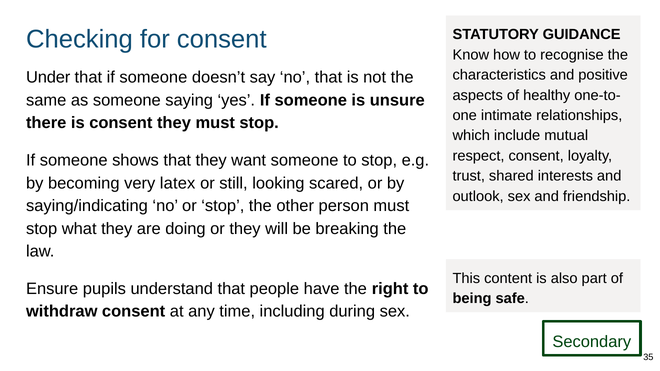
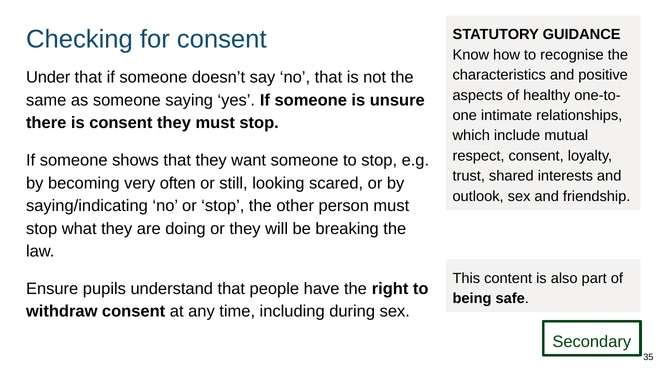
latex: latex -> often
